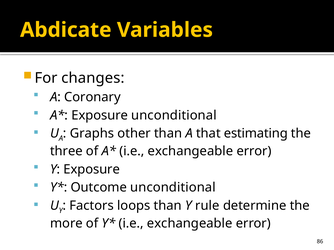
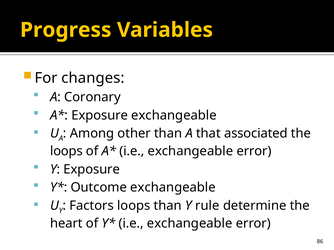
Abdicate: Abdicate -> Progress
Exposure unconditional: unconditional -> exchangeable
Graphs: Graphs -> Among
estimating: estimating -> associated
three at (66, 151): three -> loops
Outcome unconditional: unconditional -> exchangeable
more: more -> heart
